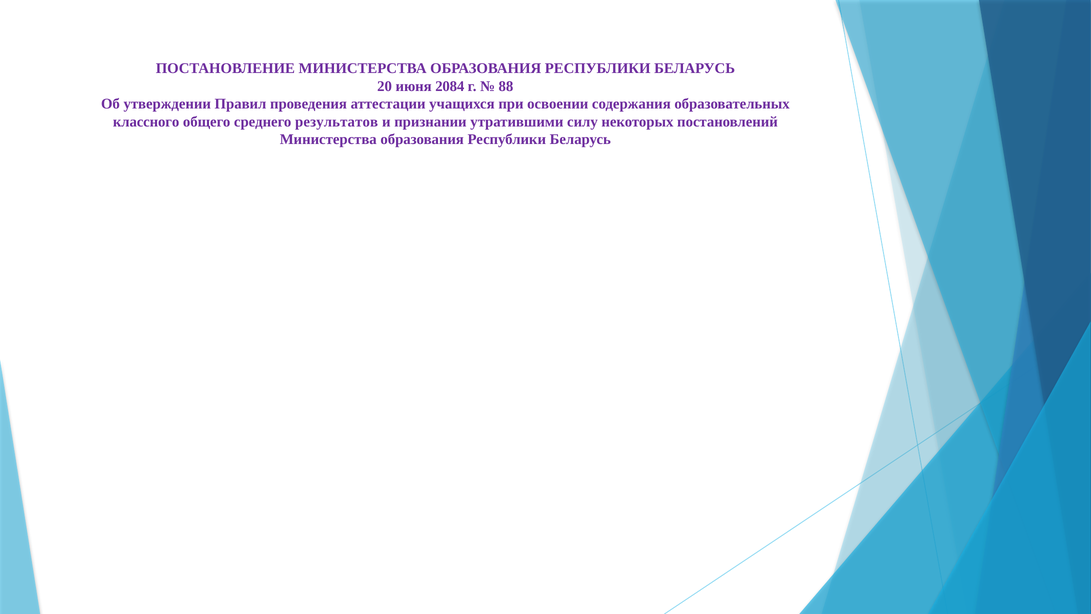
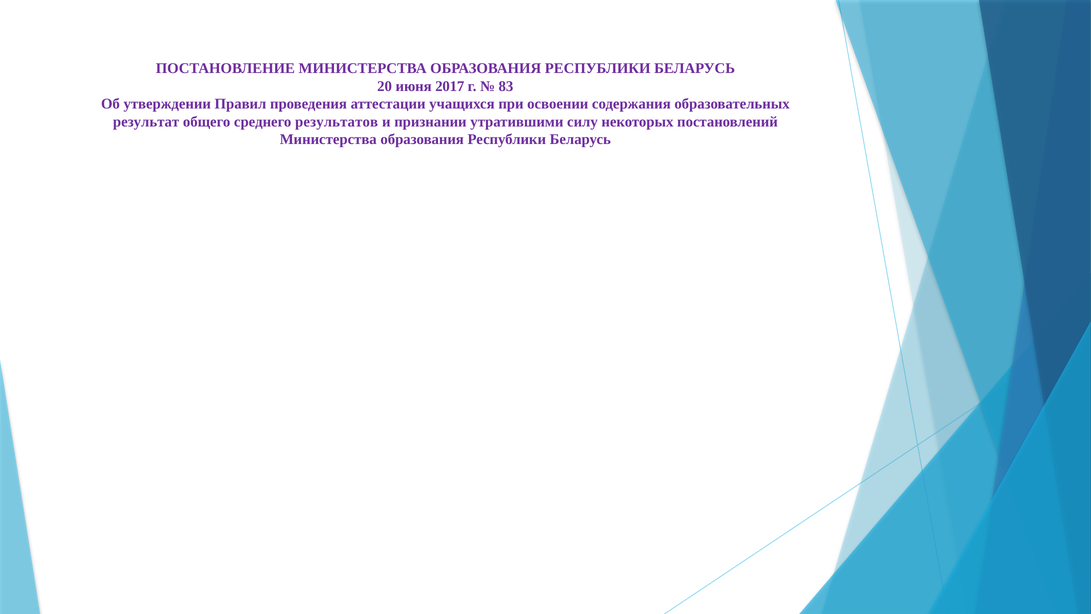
2084: 2084 -> 2017
88: 88 -> 83
классного: классного -> результат
